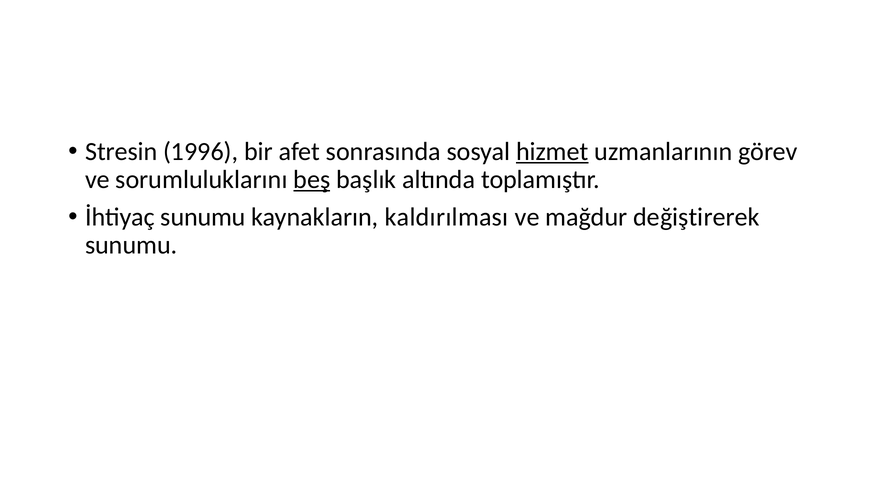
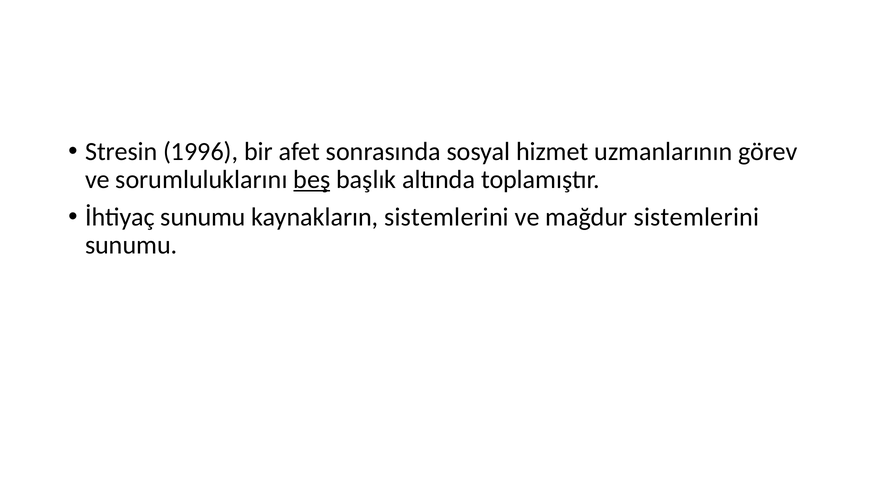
hizmet underline: present -> none
kaynakların kaldırılması: kaldırılması -> sistemlerini
mağdur değiştirerek: değiştirerek -> sistemlerini
